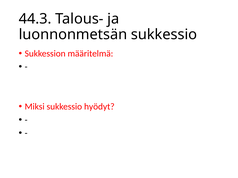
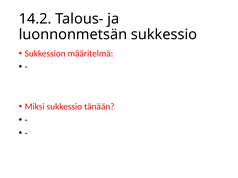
44.3: 44.3 -> 14.2
hyödyt: hyödyt -> tänään
